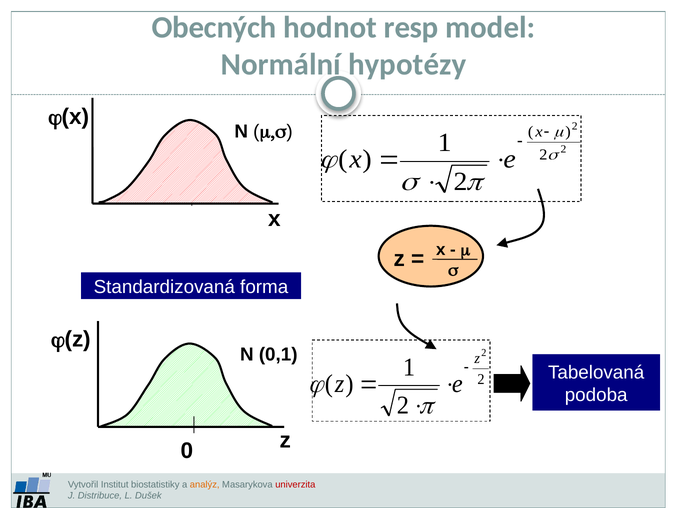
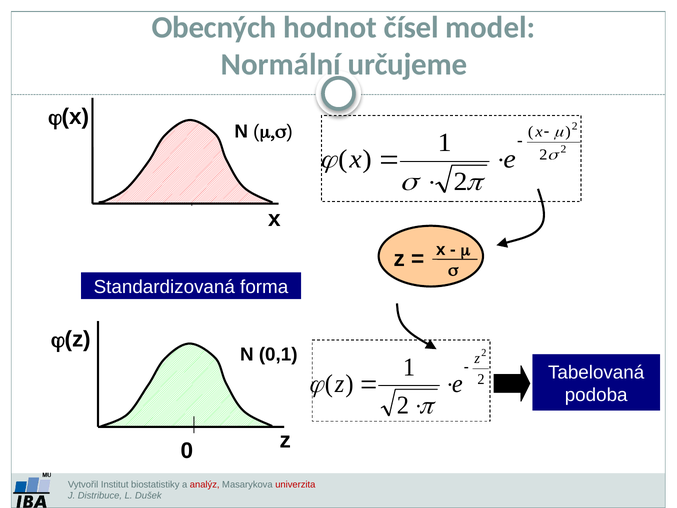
resp: resp -> čísel
hypotézy: hypotézy -> určujeme
analýz colour: orange -> red
